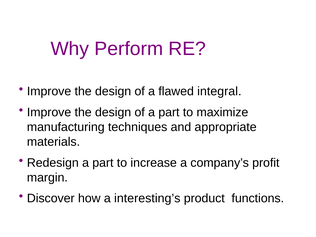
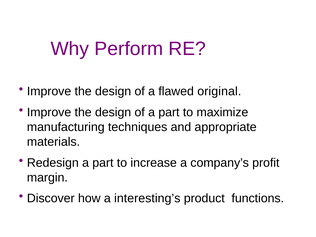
integral: integral -> original
